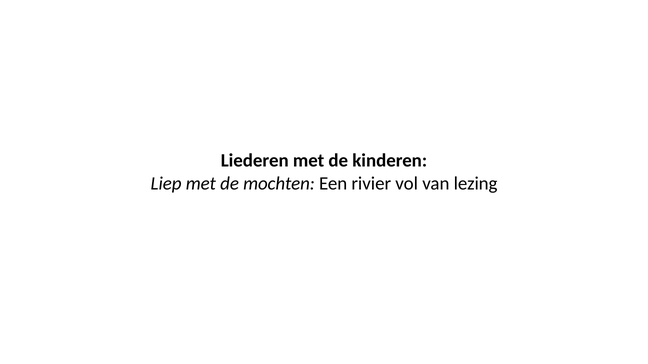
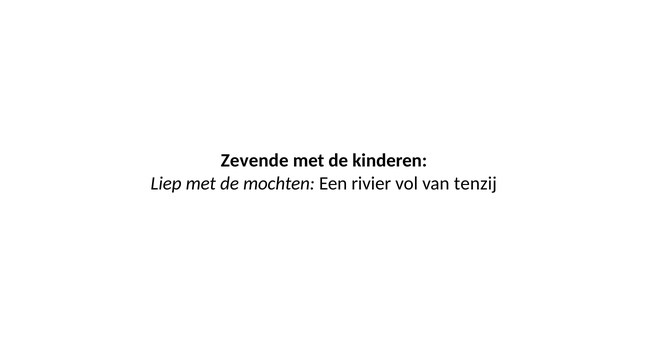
Liederen: Liederen -> Zevende
lezing: lezing -> tenzij
